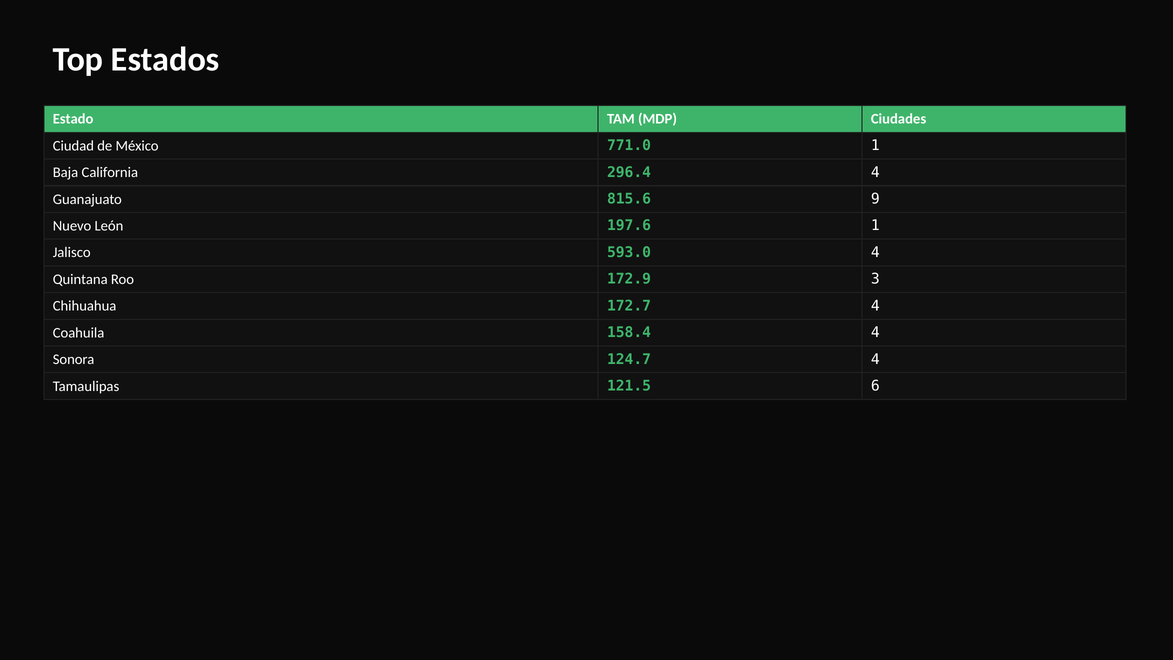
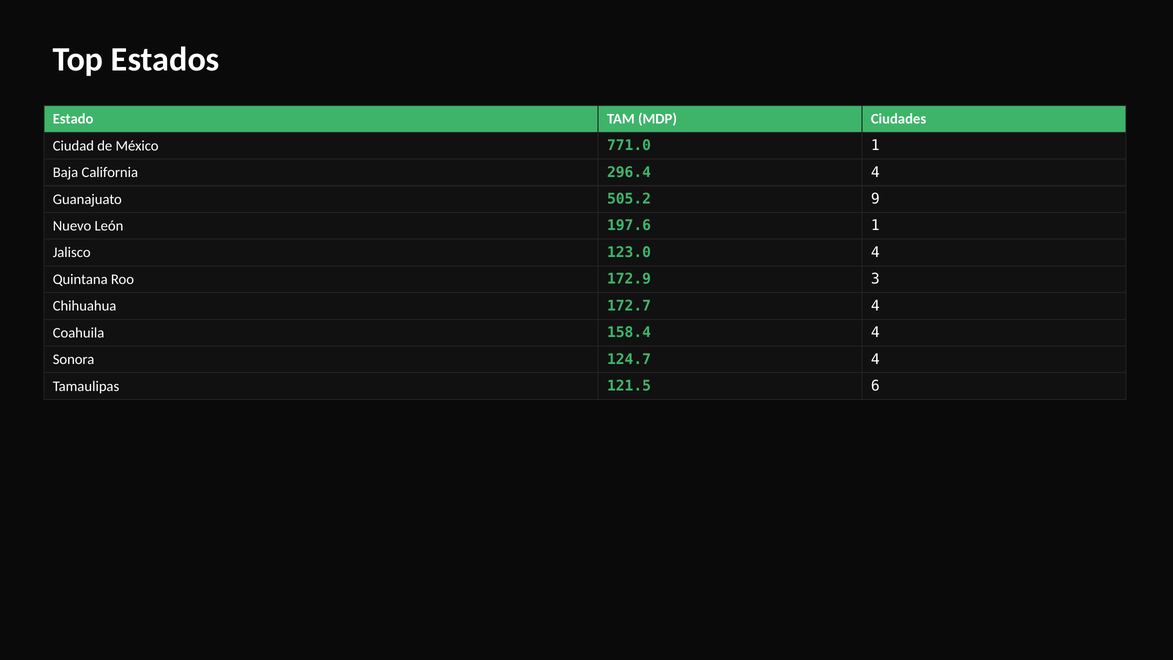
815.6: 815.6 -> 505.2
593.0: 593.0 -> 123.0
